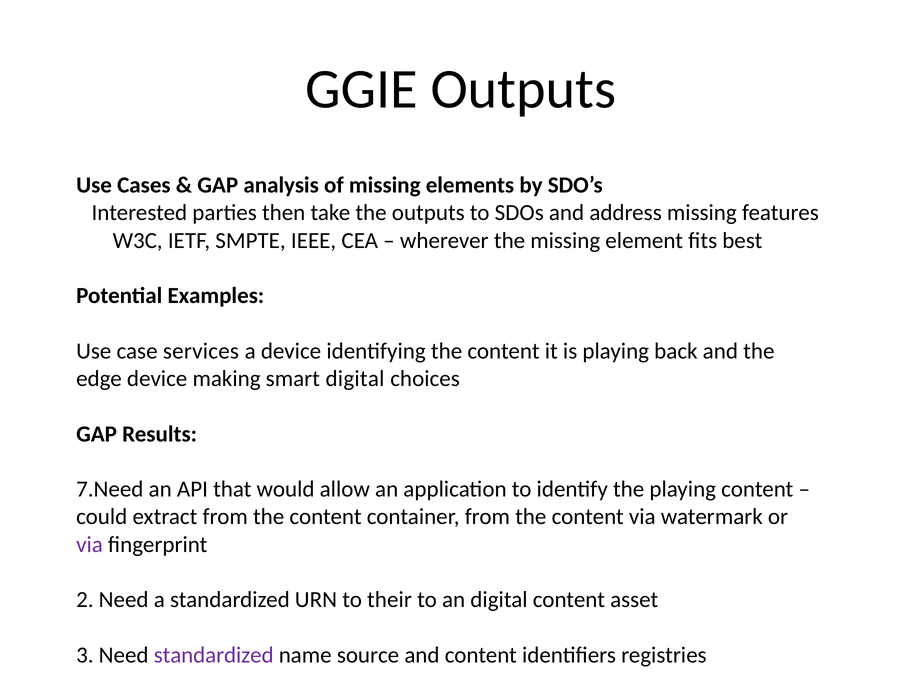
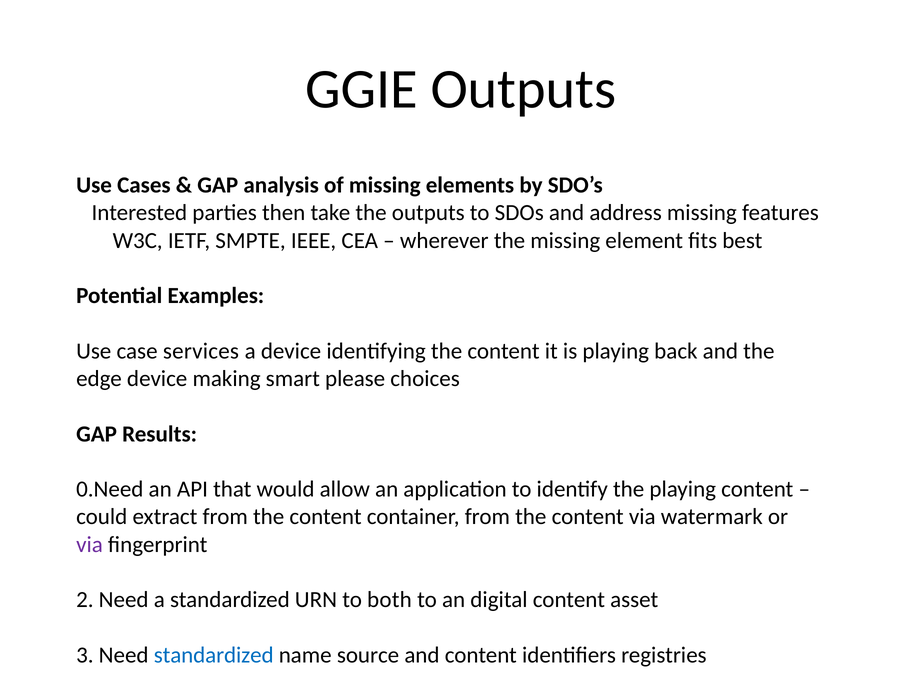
smart digital: digital -> please
7.Need: 7.Need -> 0.Need
their: their -> both
standardized at (214, 656) colour: purple -> blue
